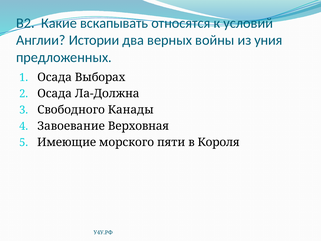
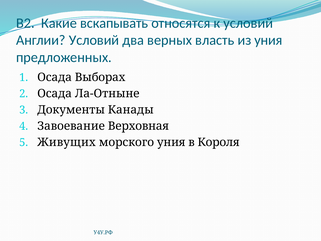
Англии Истории: Истории -> Условий
войны: войны -> власть
Ла-Должна: Ла-Должна -> Ла-Отныне
Свободного: Свободного -> Документы
Имеющие: Имеющие -> Живущих
морского пяти: пяти -> уния
